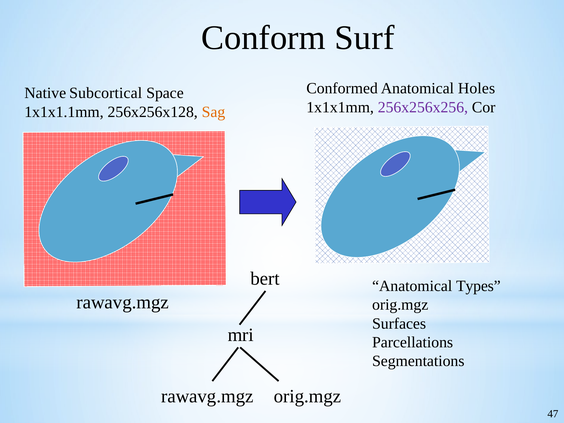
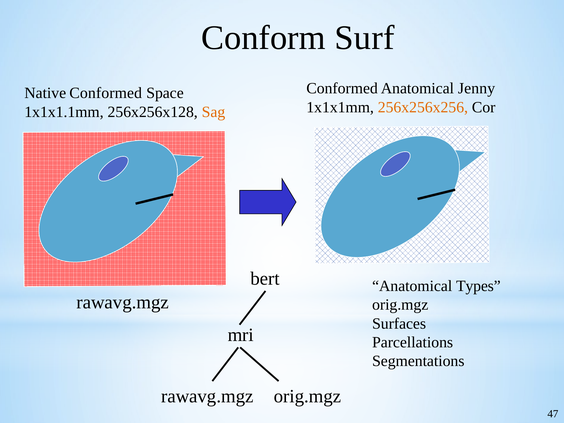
Holes: Holes -> Jenny
Native Subcortical: Subcortical -> Conformed
256x256x256 colour: purple -> orange
